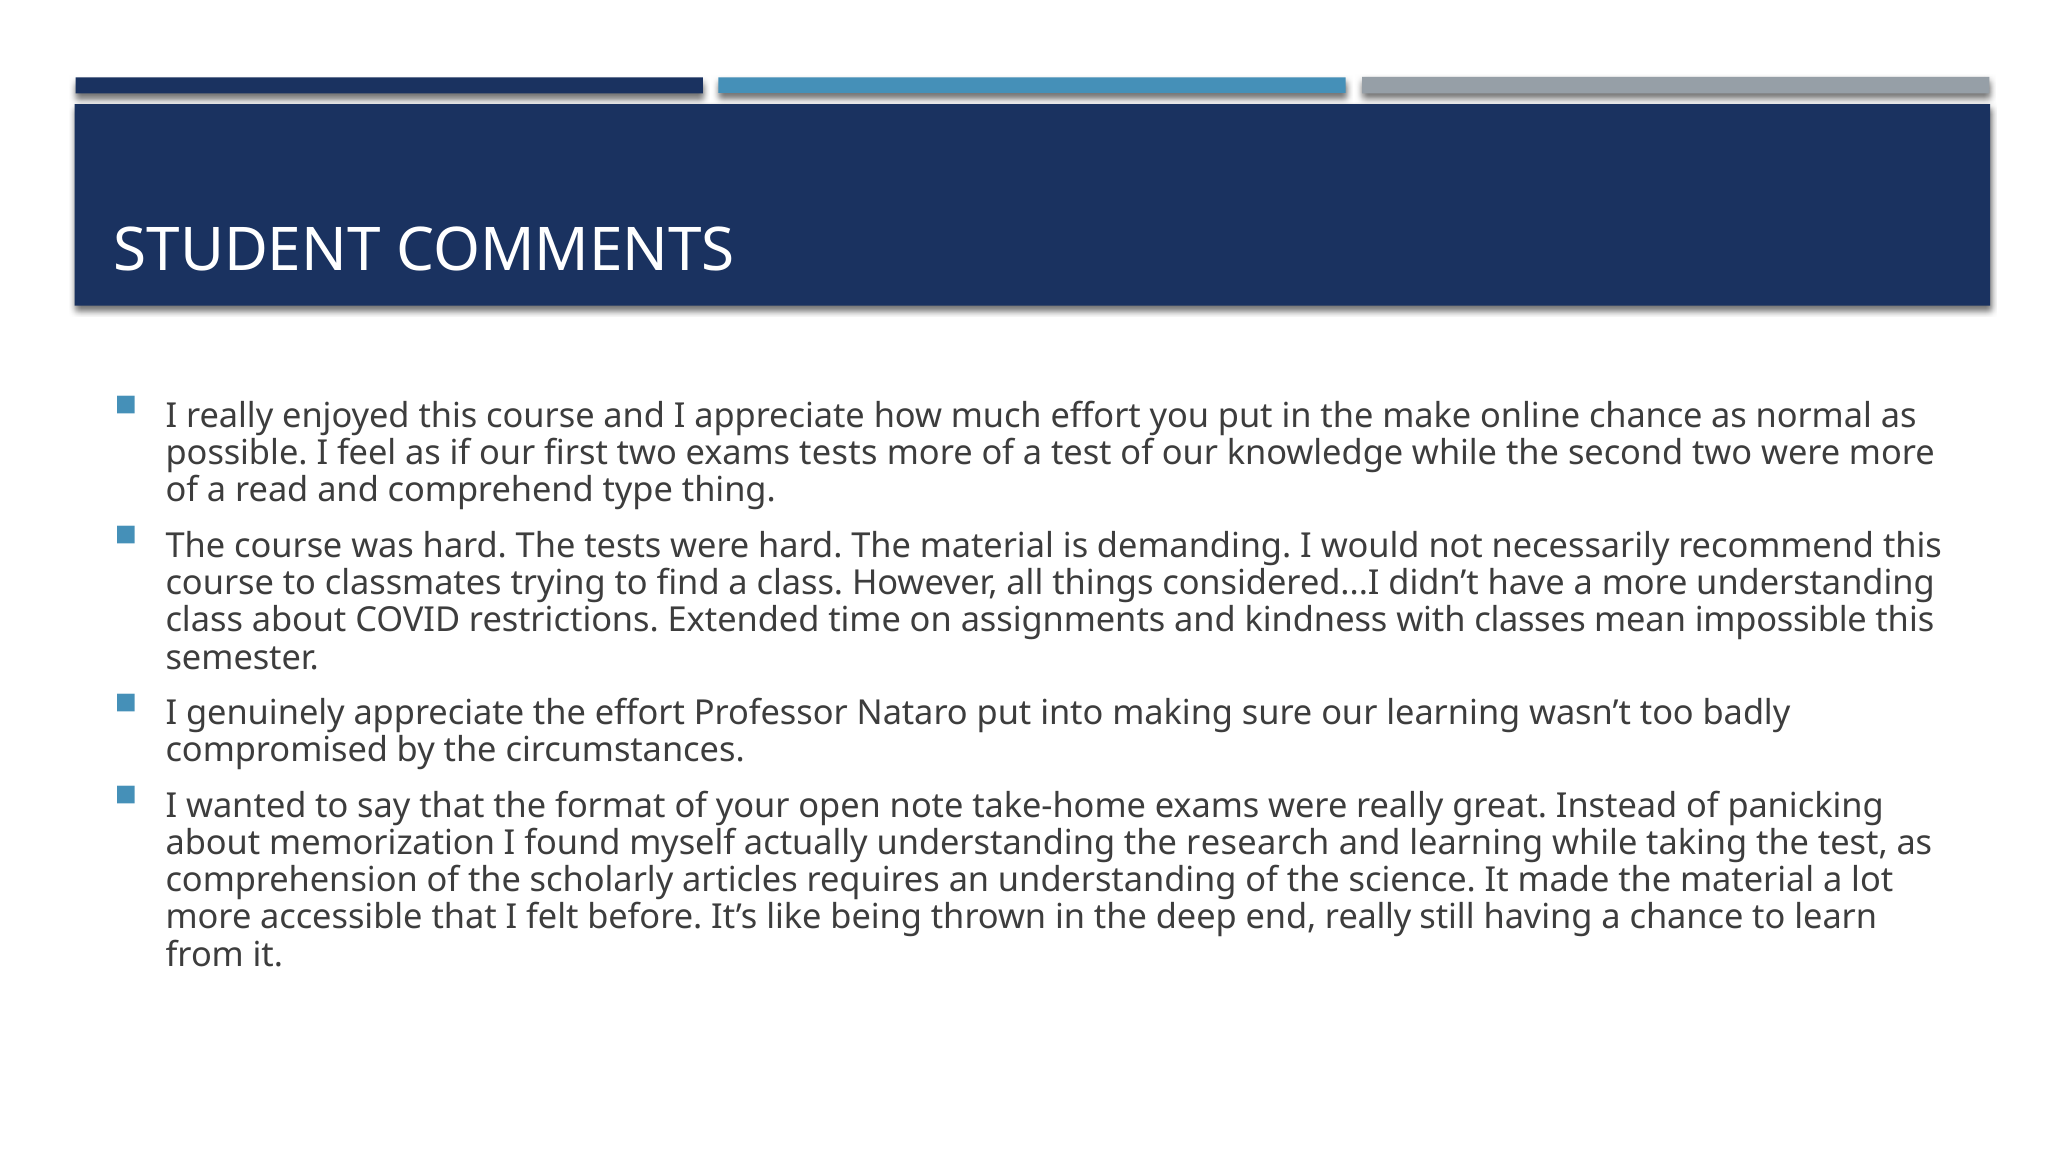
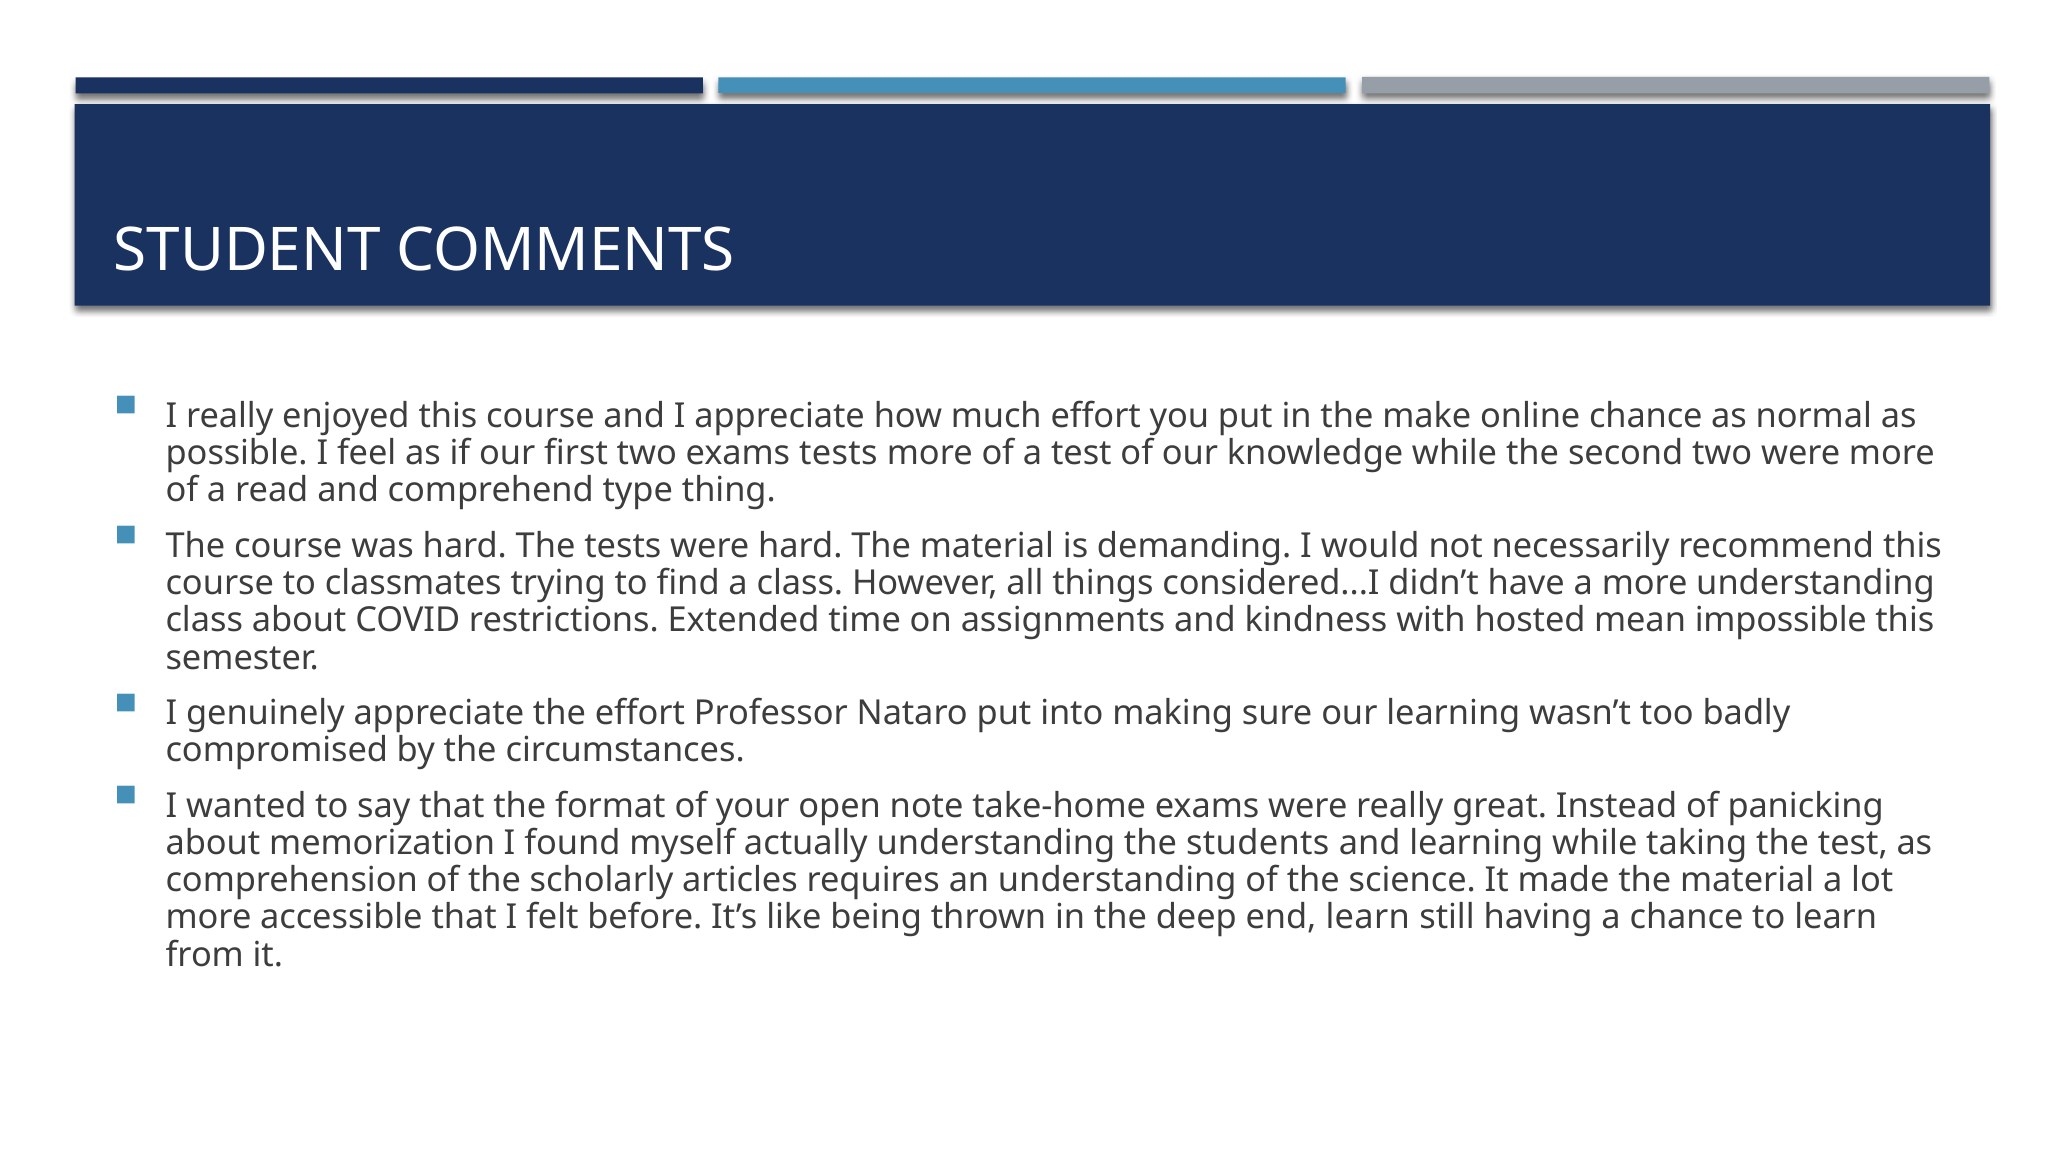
classes: classes -> hosted
research: research -> students
end really: really -> learn
